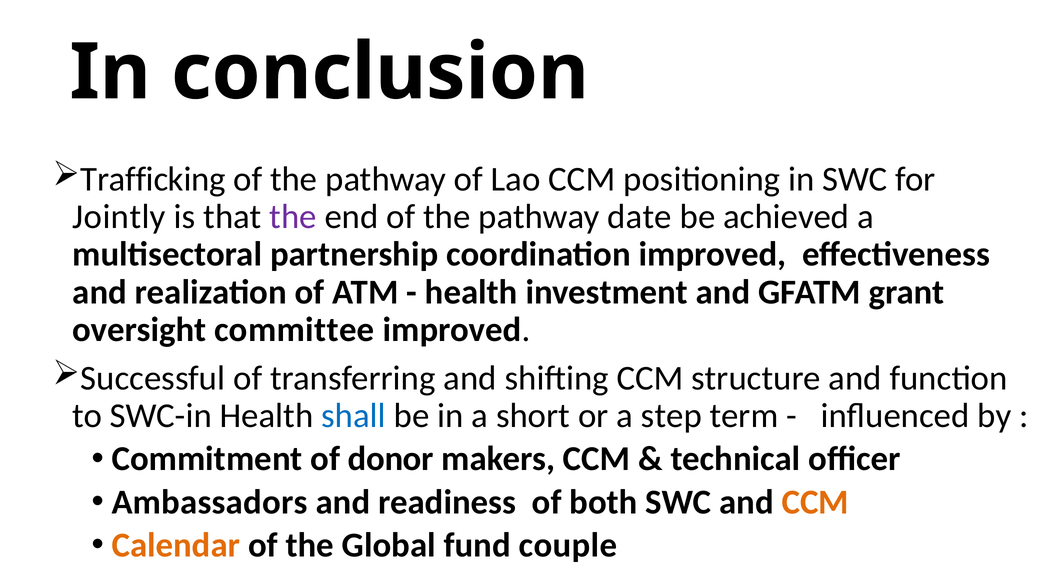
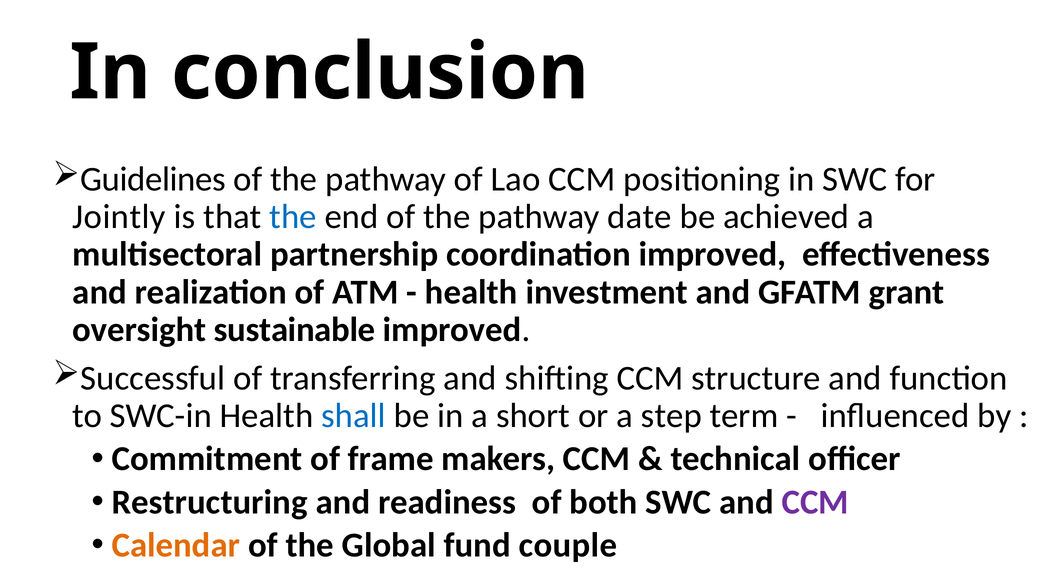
Trafficking: Trafficking -> Guidelines
the at (293, 217) colour: purple -> blue
committee: committee -> sustainable
donor: donor -> frame
Ambassadors: Ambassadors -> Restructuring
CCM at (815, 502) colour: orange -> purple
